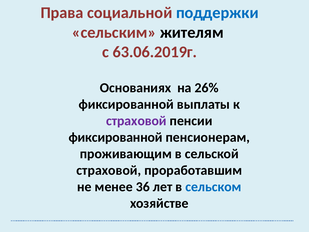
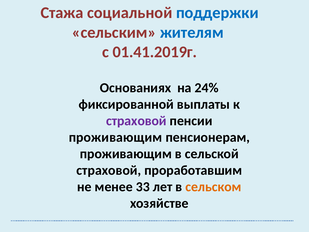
Права: Права -> Стажа
жителям colour: black -> blue
63.06.2019г: 63.06.2019г -> 01.41.2019г
26%: 26% -> 24%
фиксированной at (116, 137): фиксированной -> проживающим
36: 36 -> 33
сельском colour: blue -> orange
